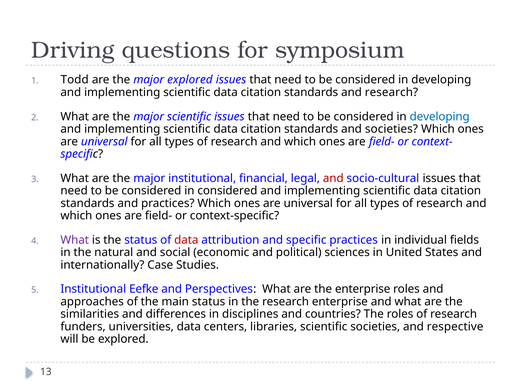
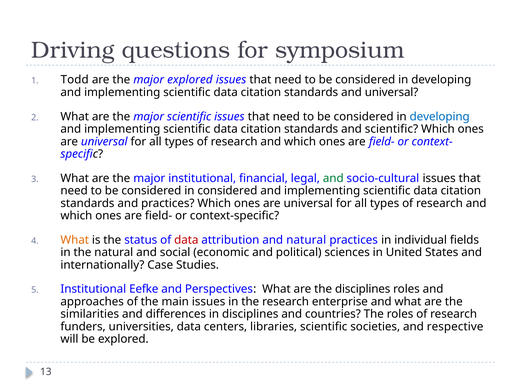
and research: research -> universal
and societies: societies -> scientific
and at (333, 178) colour: red -> green
What at (75, 240) colour: purple -> orange
and specific: specific -> natural
the enterprise: enterprise -> disciplines
main status: status -> issues
